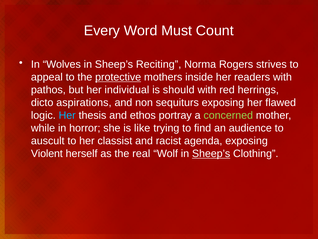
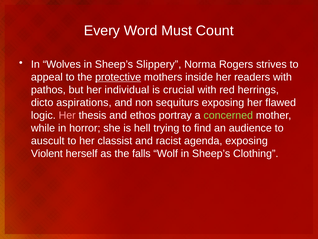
Reciting: Reciting -> Slippery
should: should -> crucial
Her at (67, 115) colour: light blue -> pink
like: like -> hell
real: real -> falls
Sheep’s at (211, 153) underline: present -> none
